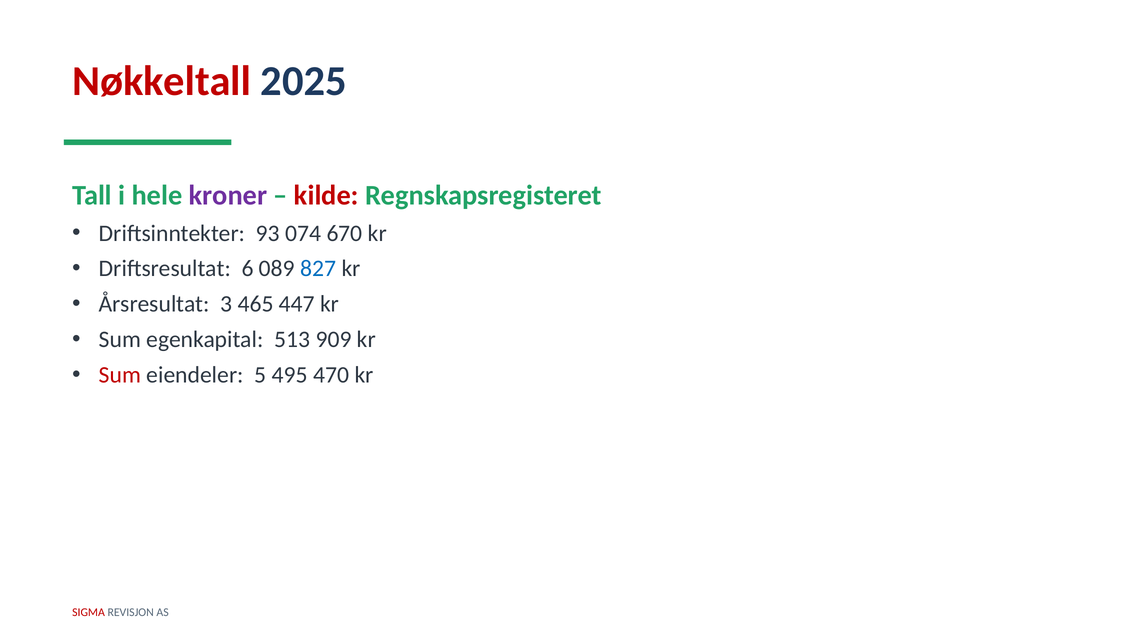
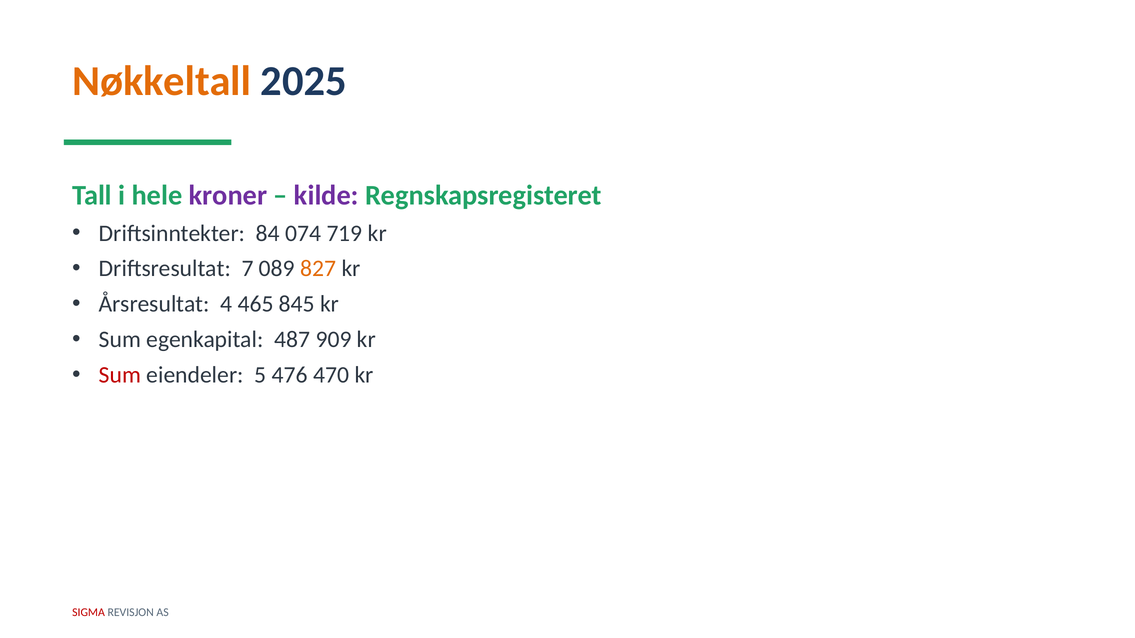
Nøkkeltall colour: red -> orange
kilde colour: red -> purple
93: 93 -> 84
670: 670 -> 719
6: 6 -> 7
827 colour: blue -> orange
3: 3 -> 4
447: 447 -> 845
513: 513 -> 487
495: 495 -> 476
